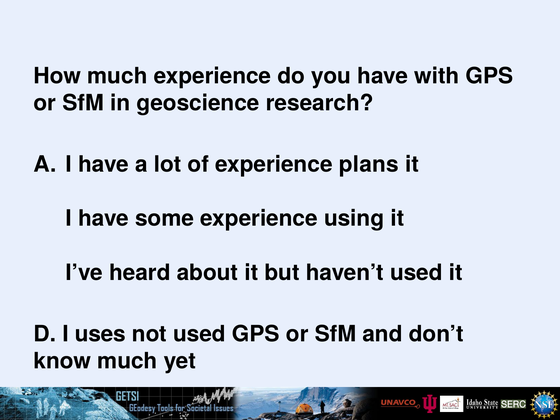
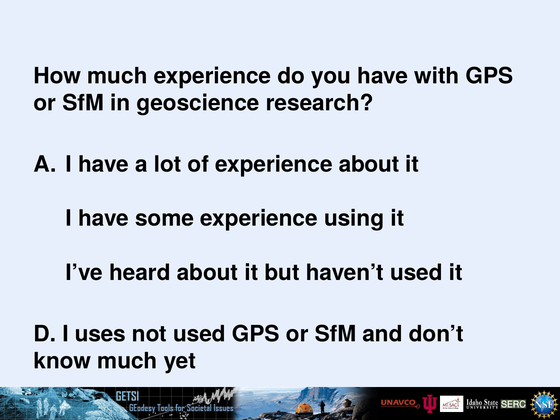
experience plans: plans -> about
